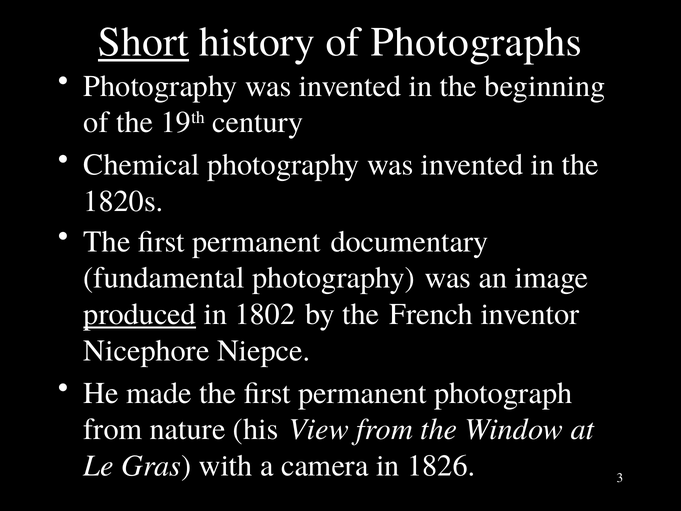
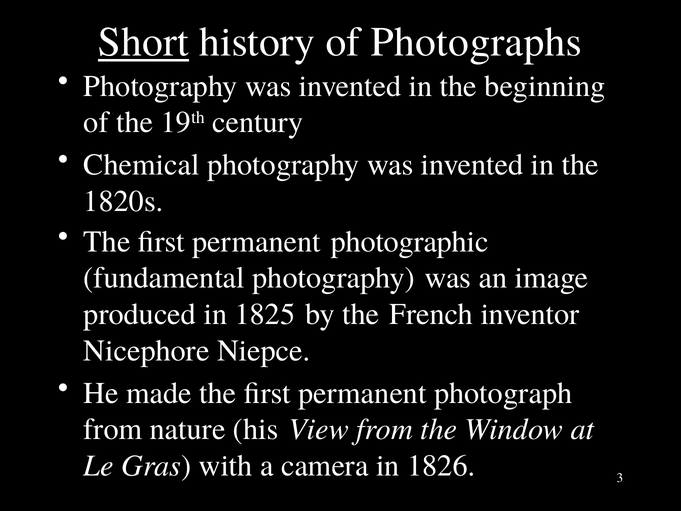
documentary: documentary -> photographic
produced underline: present -> none
1802: 1802 -> 1825
